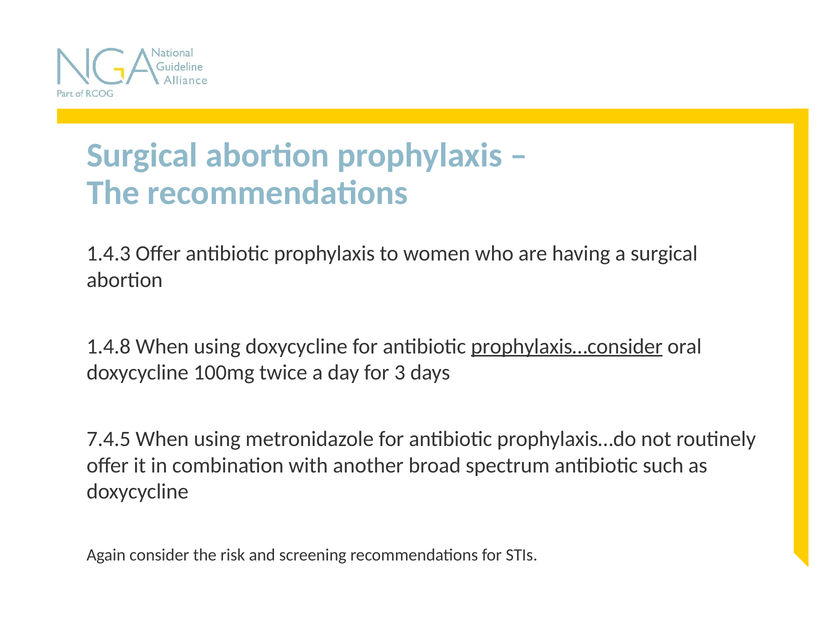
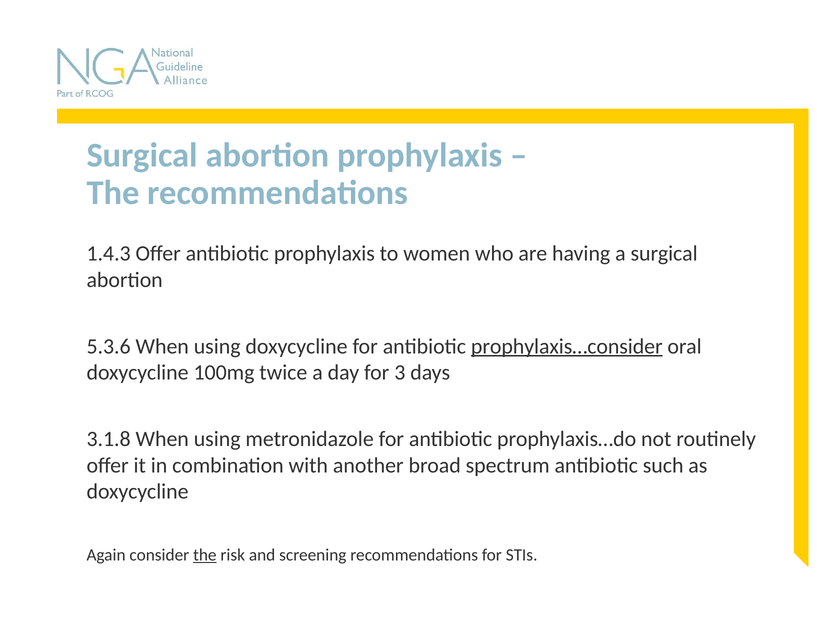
1.4.8: 1.4.8 -> 5.3.6
7.4.5: 7.4.5 -> 3.1.8
the at (205, 555) underline: none -> present
